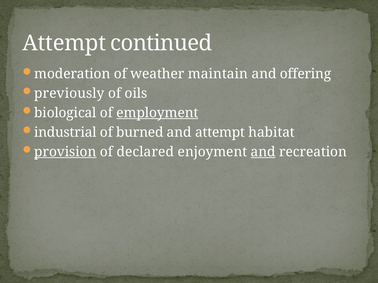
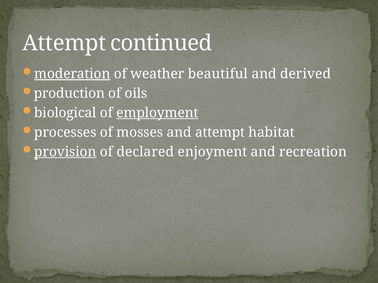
moderation underline: none -> present
maintain: maintain -> beautiful
offering: offering -> derived
previously: previously -> production
industrial: industrial -> processes
burned: burned -> mosses
and at (263, 152) underline: present -> none
